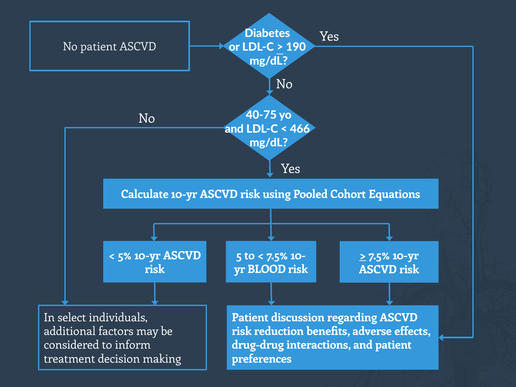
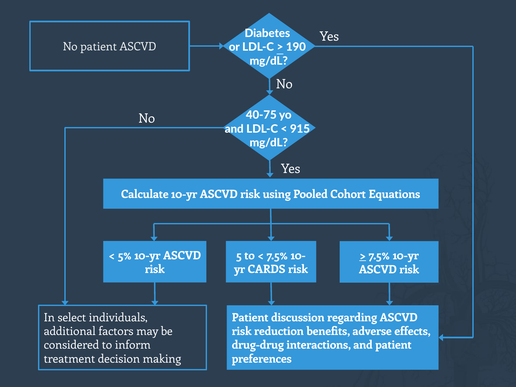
466: 466 -> 915
BLOOD: BLOOD -> CARDS
